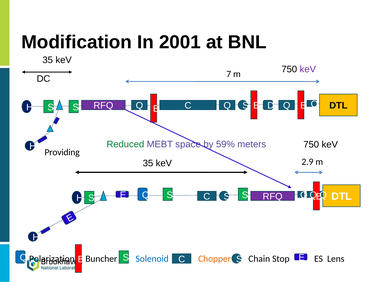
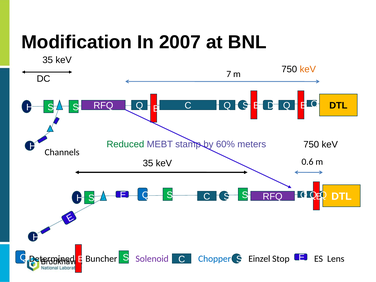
2001: 2001 -> 2007
keV at (308, 69) colour: purple -> orange
space: space -> stamp
59%: 59% -> 60%
Providing: Providing -> Channels
2.9: 2.9 -> 0.6
Polarization: Polarization -> Determined
Solenoid colour: blue -> purple
Chopper colour: orange -> blue
Chain: Chain -> Einzel
